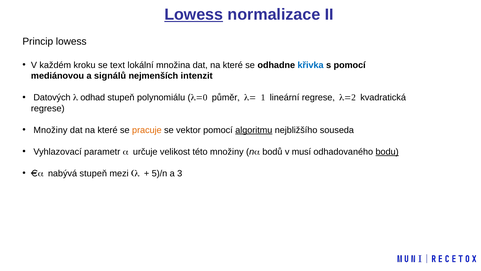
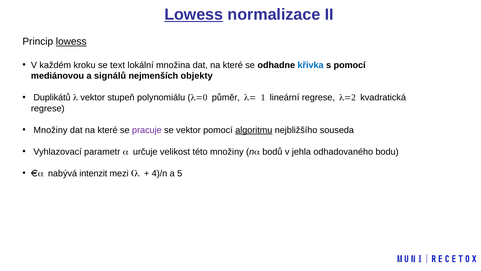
lowess at (71, 42) underline: none -> present
intenzit: intenzit -> objekty
Datových: Datových -> Duplikátů
odhad at (93, 97): odhad -> vektor
pracuje colour: orange -> purple
musí: musí -> jehla
bodu underline: present -> none
nabývá stupeň: stupeň -> intenzit
5)/n: 5)/n -> 4)/n
3: 3 -> 5
